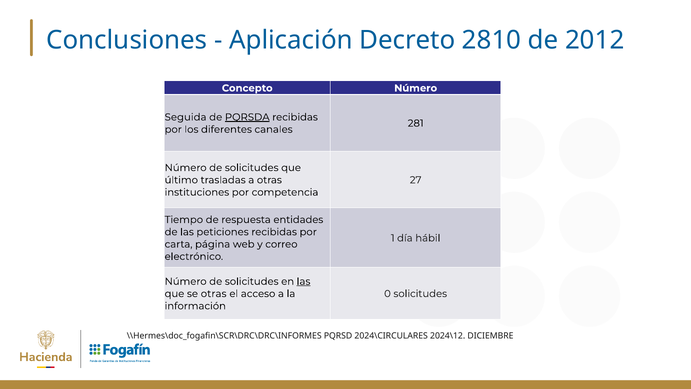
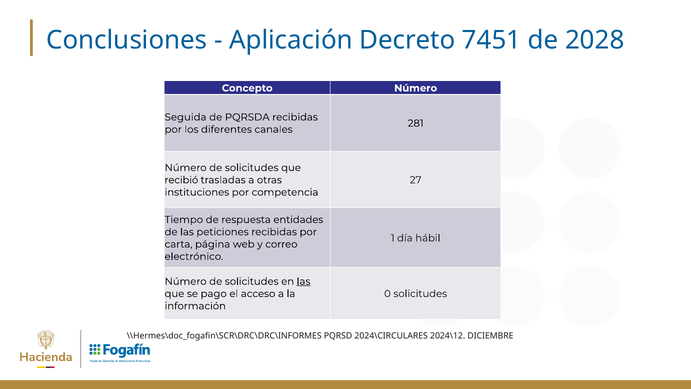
2810: 2810 -> 7451
2012: 2012 -> 2028
PQRSDA underline: present -> none
último: último -> recibió
se otras: otras -> pago
